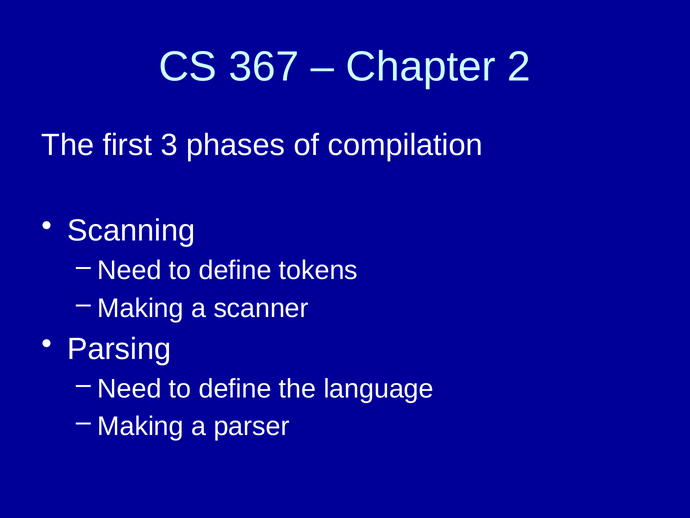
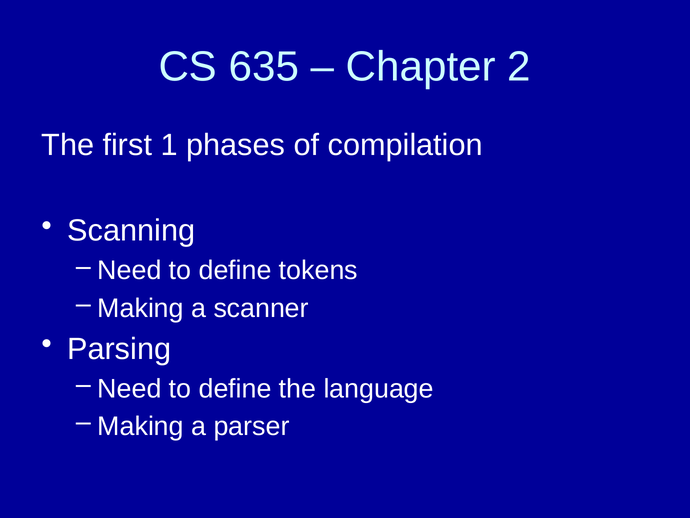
367: 367 -> 635
3: 3 -> 1
